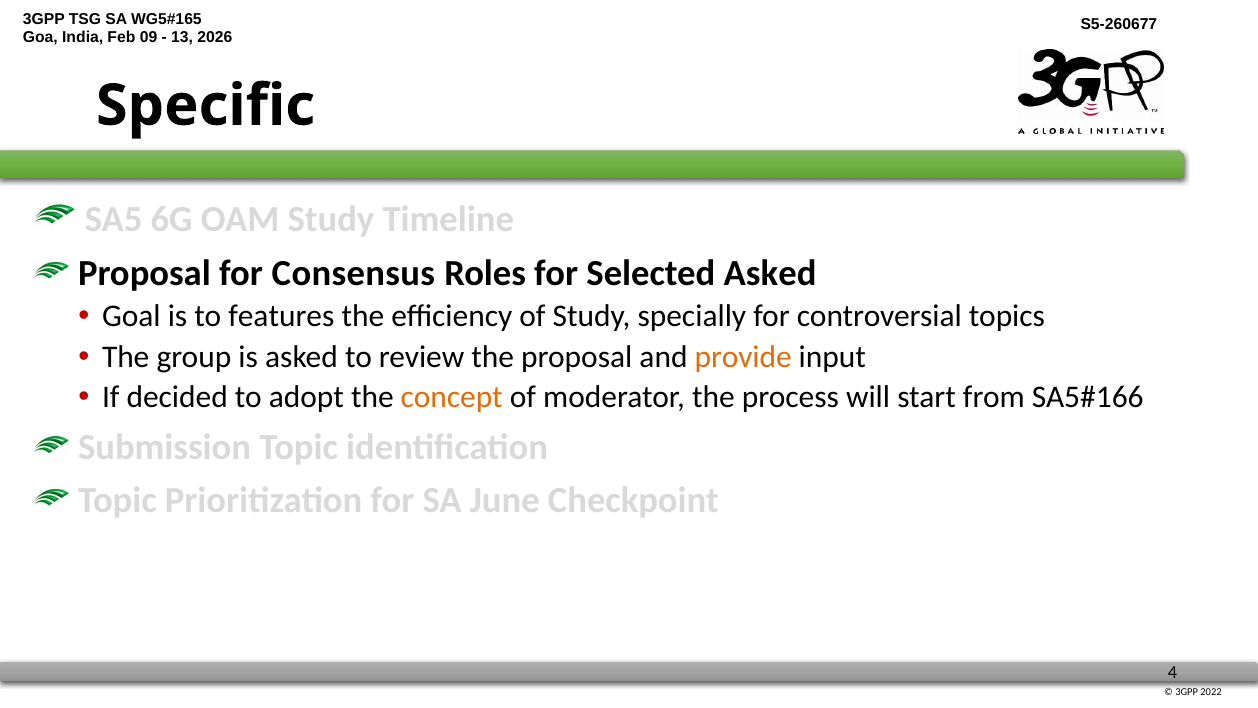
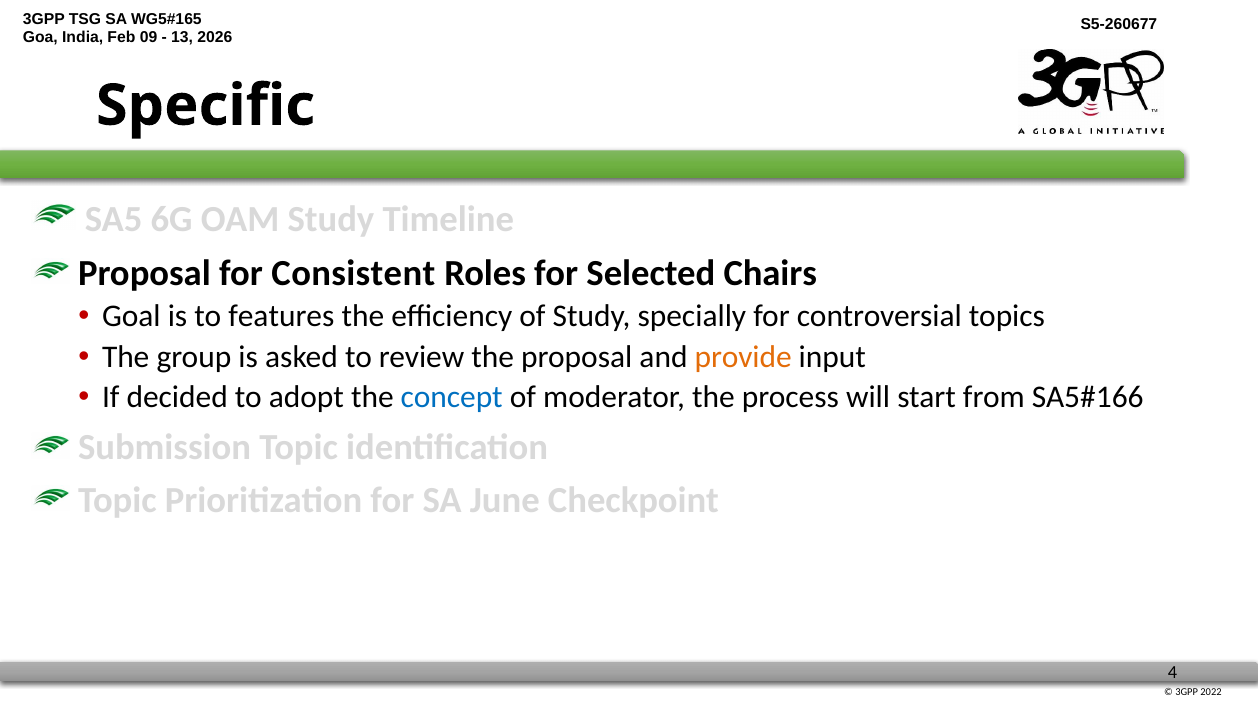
Consensus: Consensus -> Consistent
Selected Asked: Asked -> Chairs
concept colour: orange -> blue
